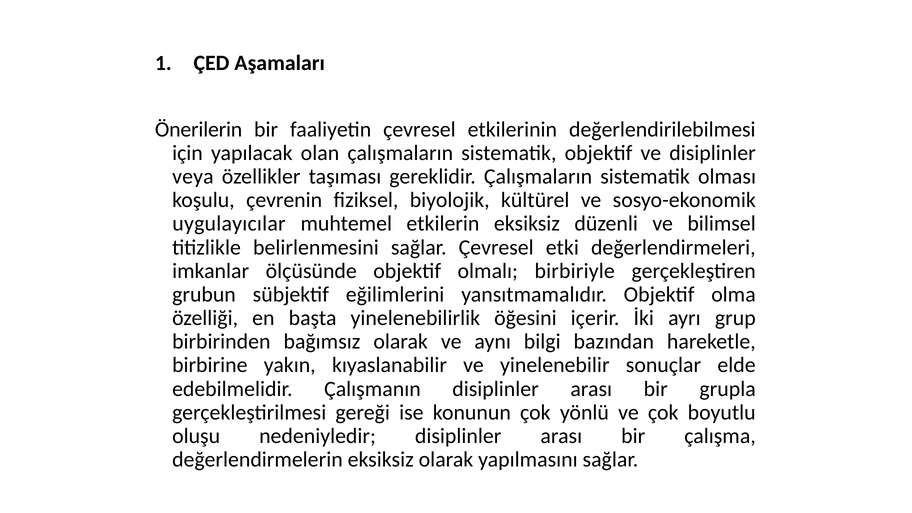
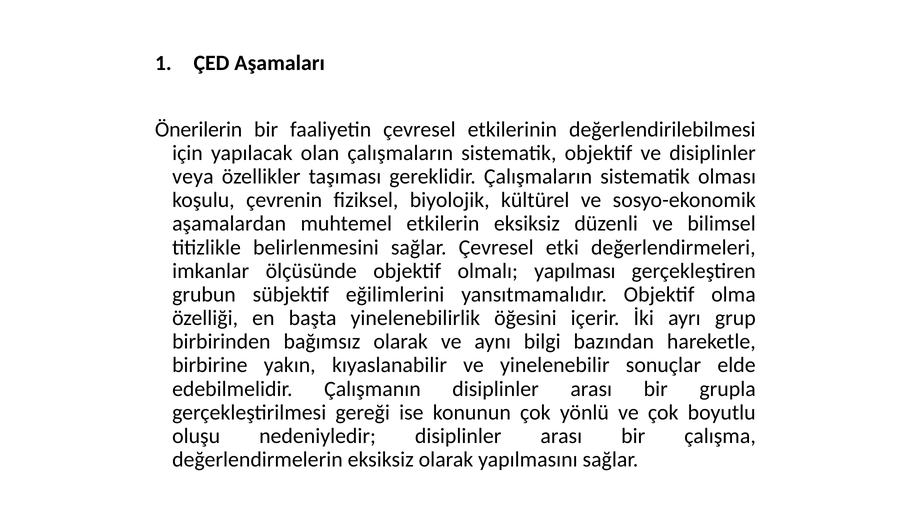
uygulayıcılar: uygulayıcılar -> aşamalardan
birbiriyle: birbiriyle -> yapılması
